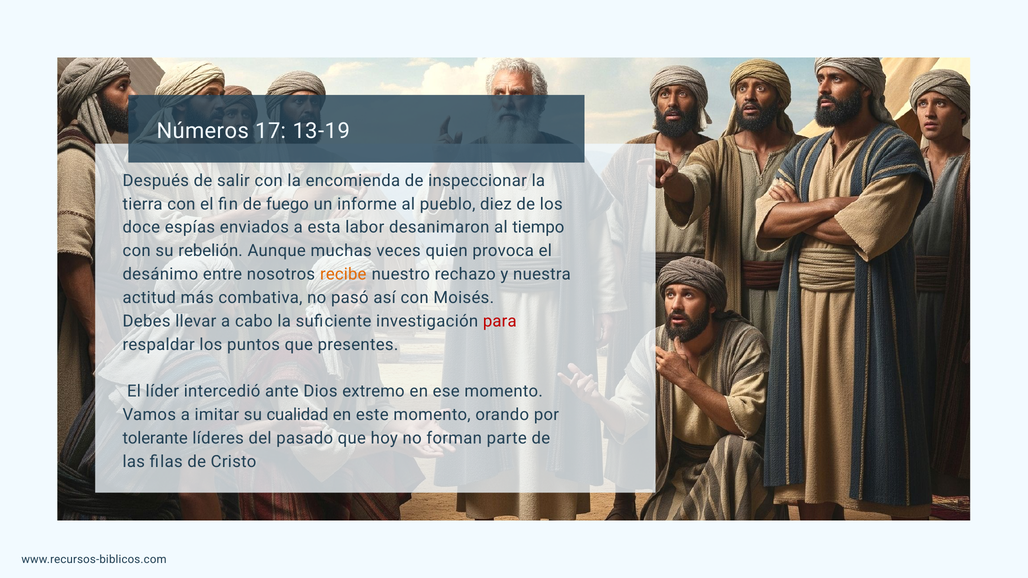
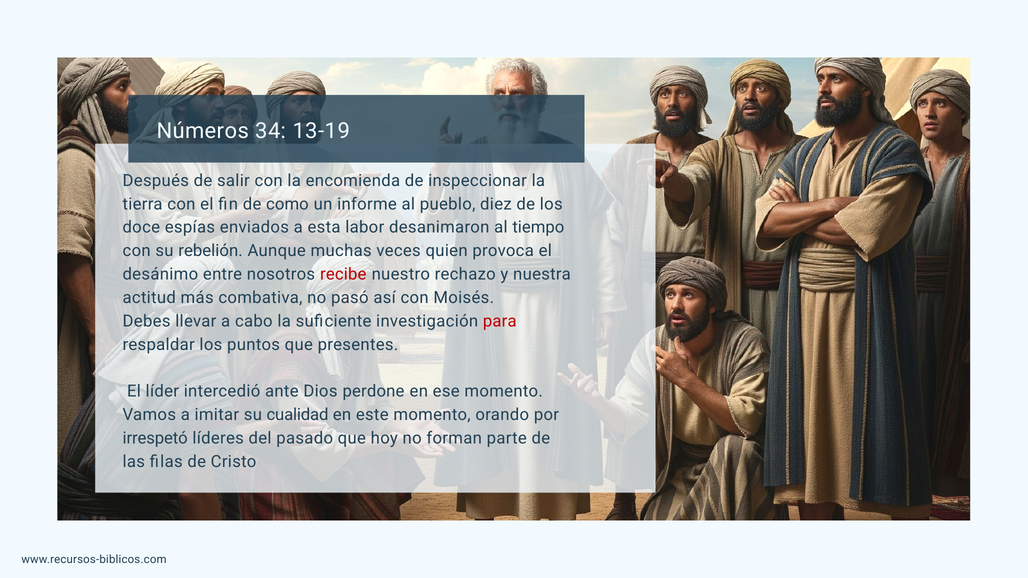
17: 17 -> 34
fuego: fuego -> como
recibe colour: orange -> red
extremo: extremo -> perdone
tolerante: tolerante -> irrespetó
